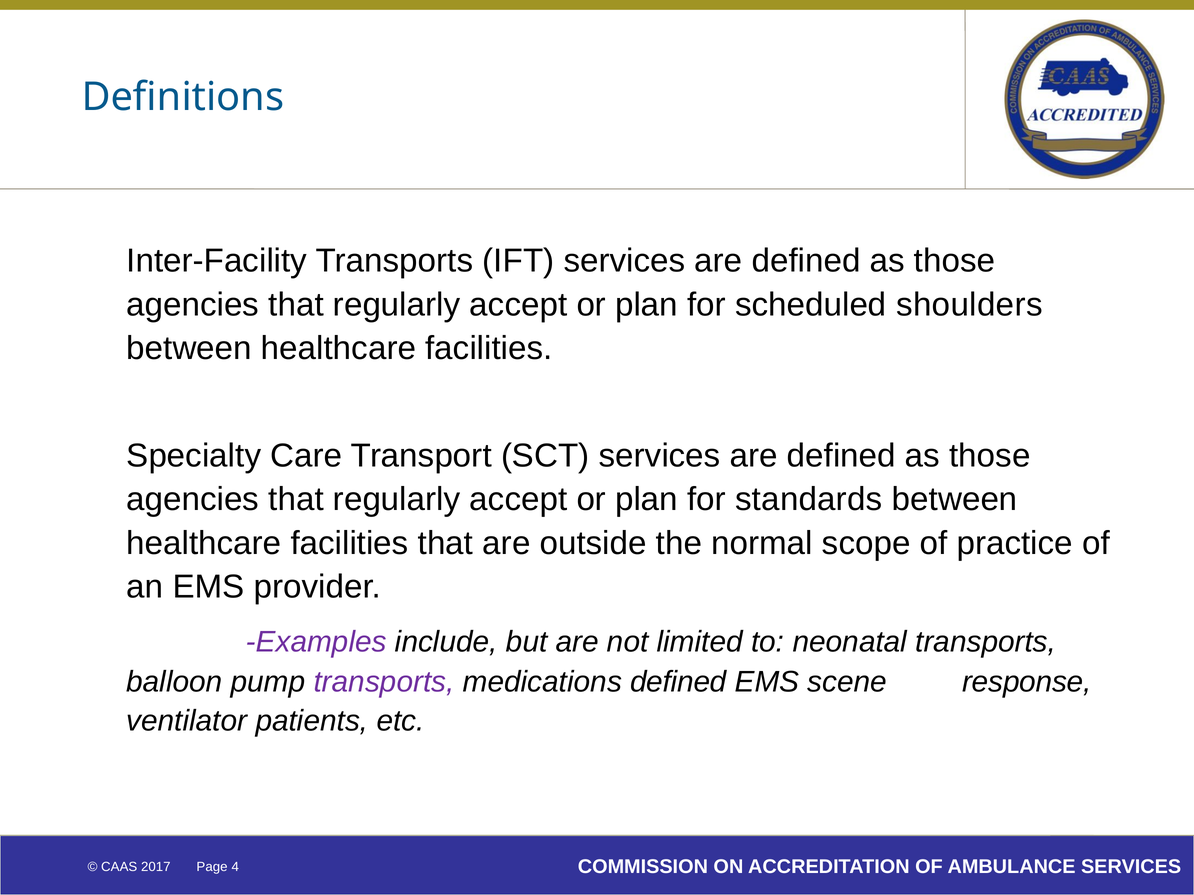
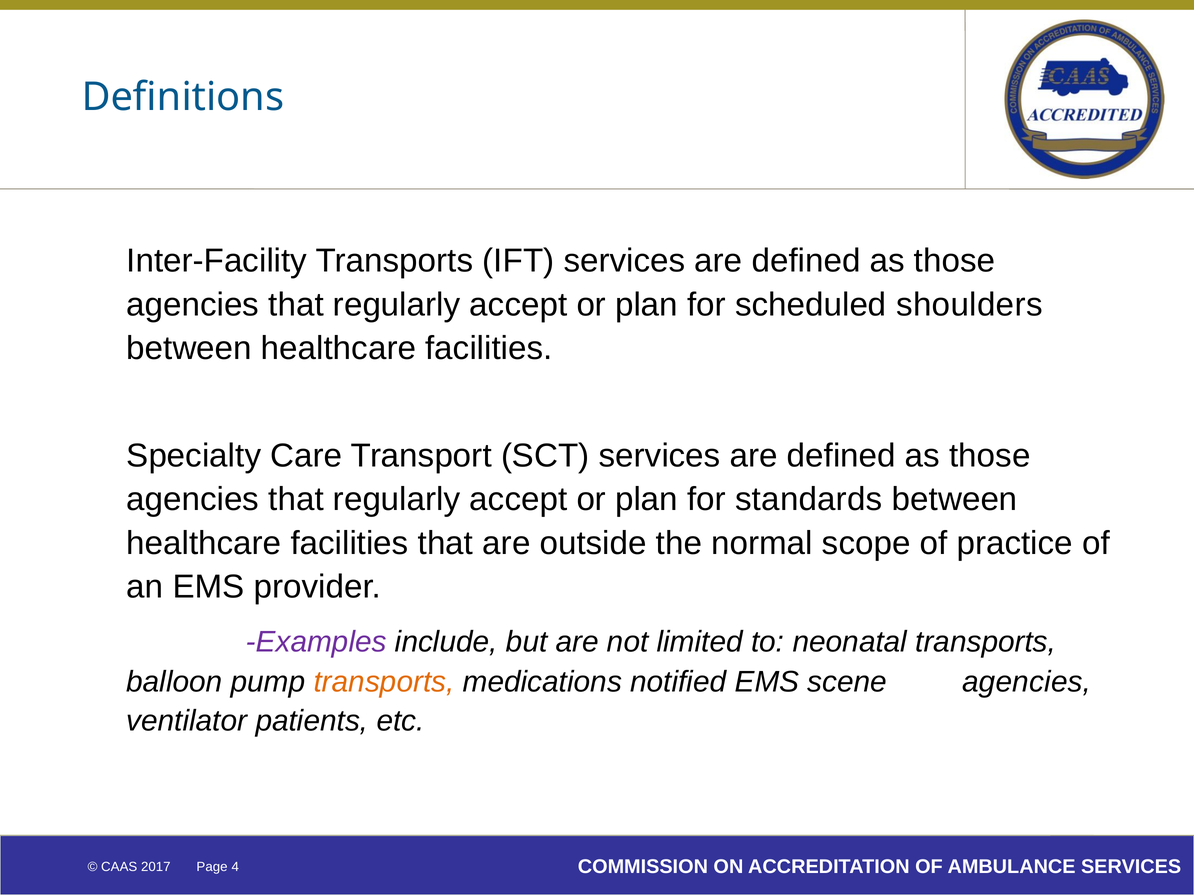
transports at (384, 682) colour: purple -> orange
medications defined: defined -> notified
scene response: response -> agencies
